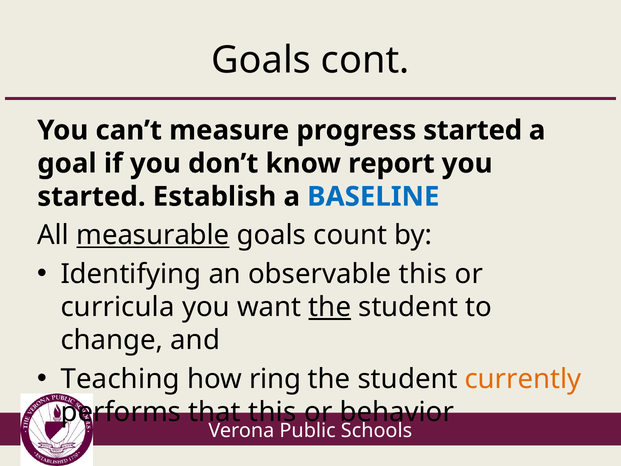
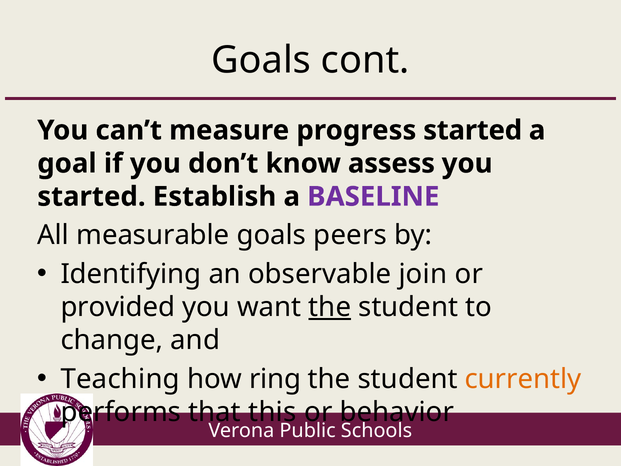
report: report -> assess
BASELINE colour: blue -> purple
measurable underline: present -> none
count: count -> peers
observable this: this -> join
curricula: curricula -> provided
